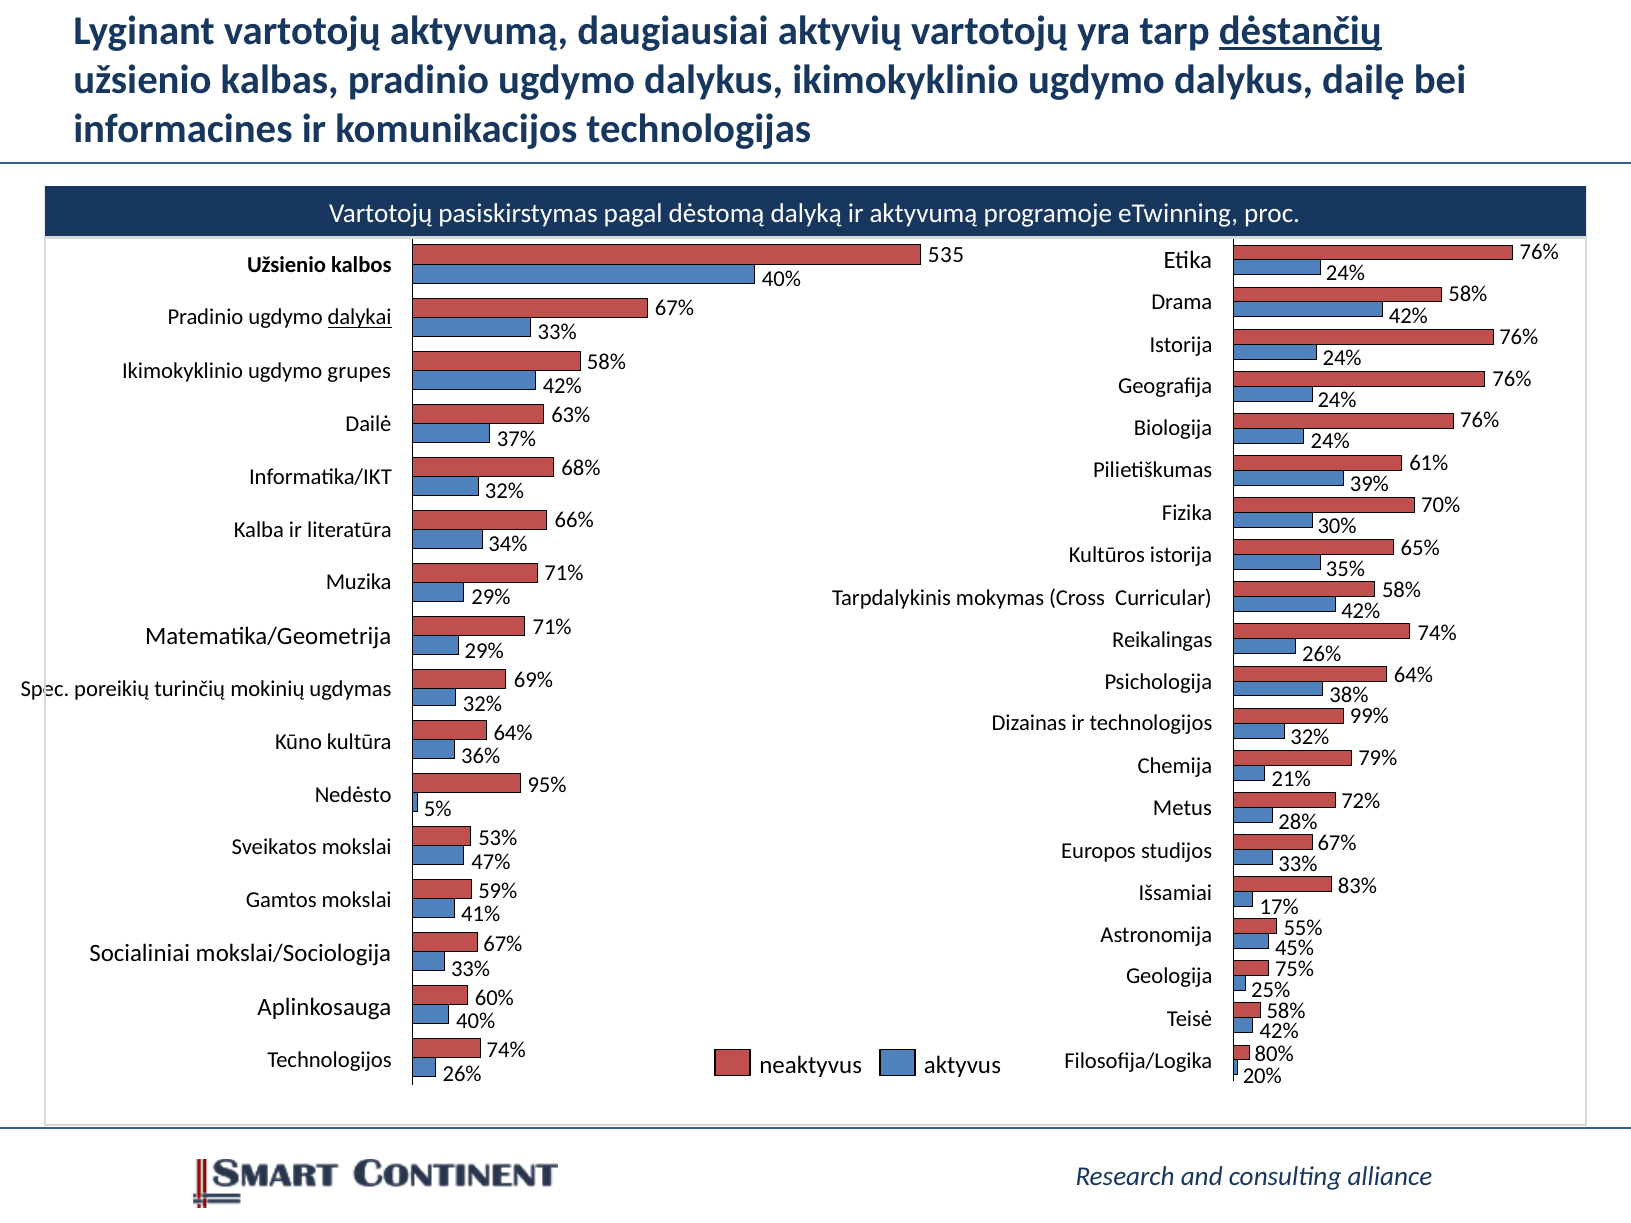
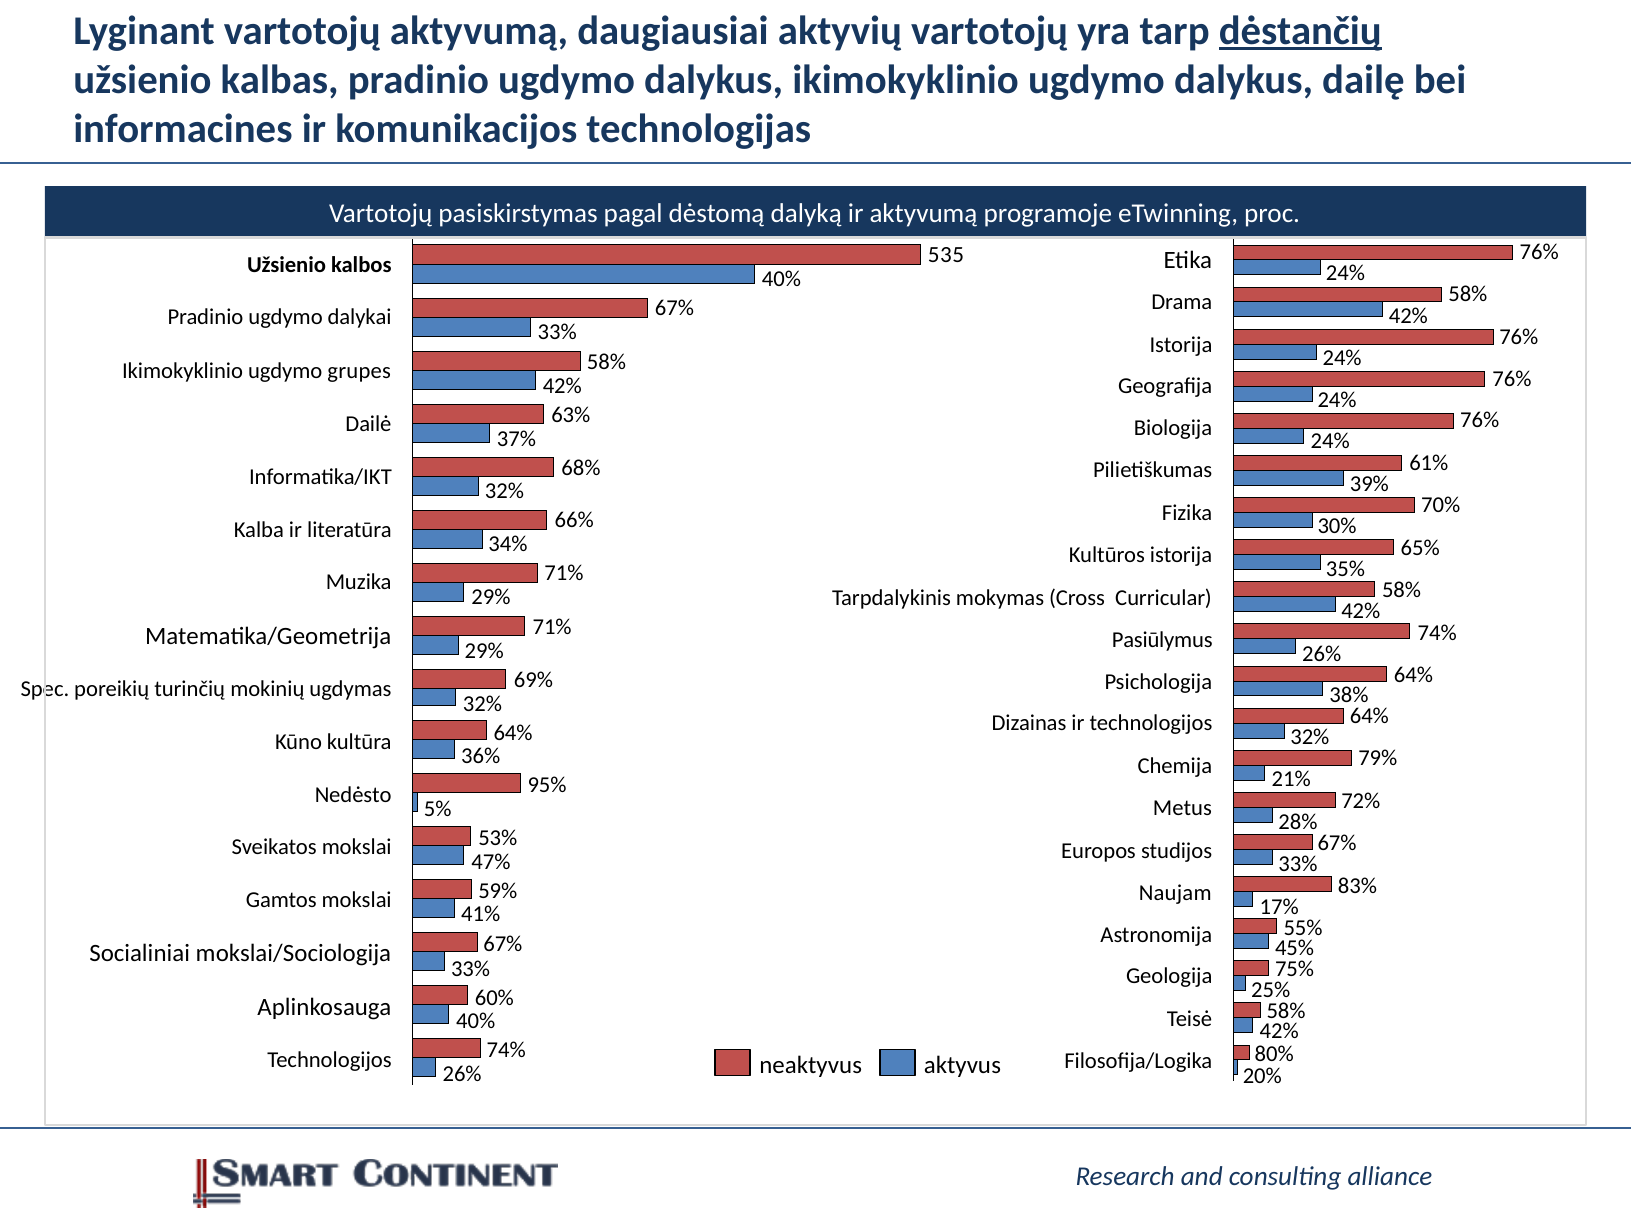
dalykai underline: present -> none
Reikalingas: Reikalingas -> Pasiūlymus
99% at (1369, 716): 99% -> 64%
Išsamiai: Išsamiai -> Naujam
